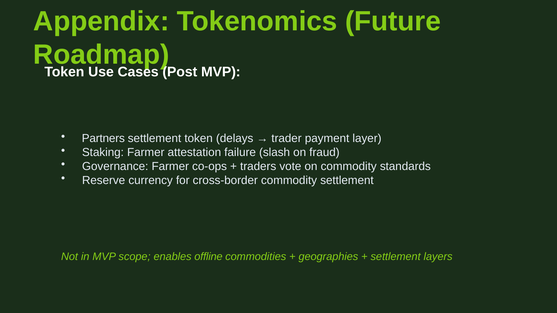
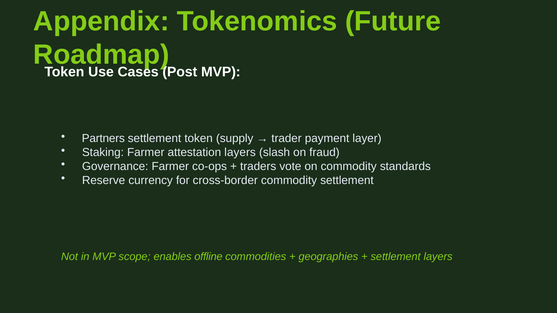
delays: delays -> supply
attestation failure: failure -> layers
